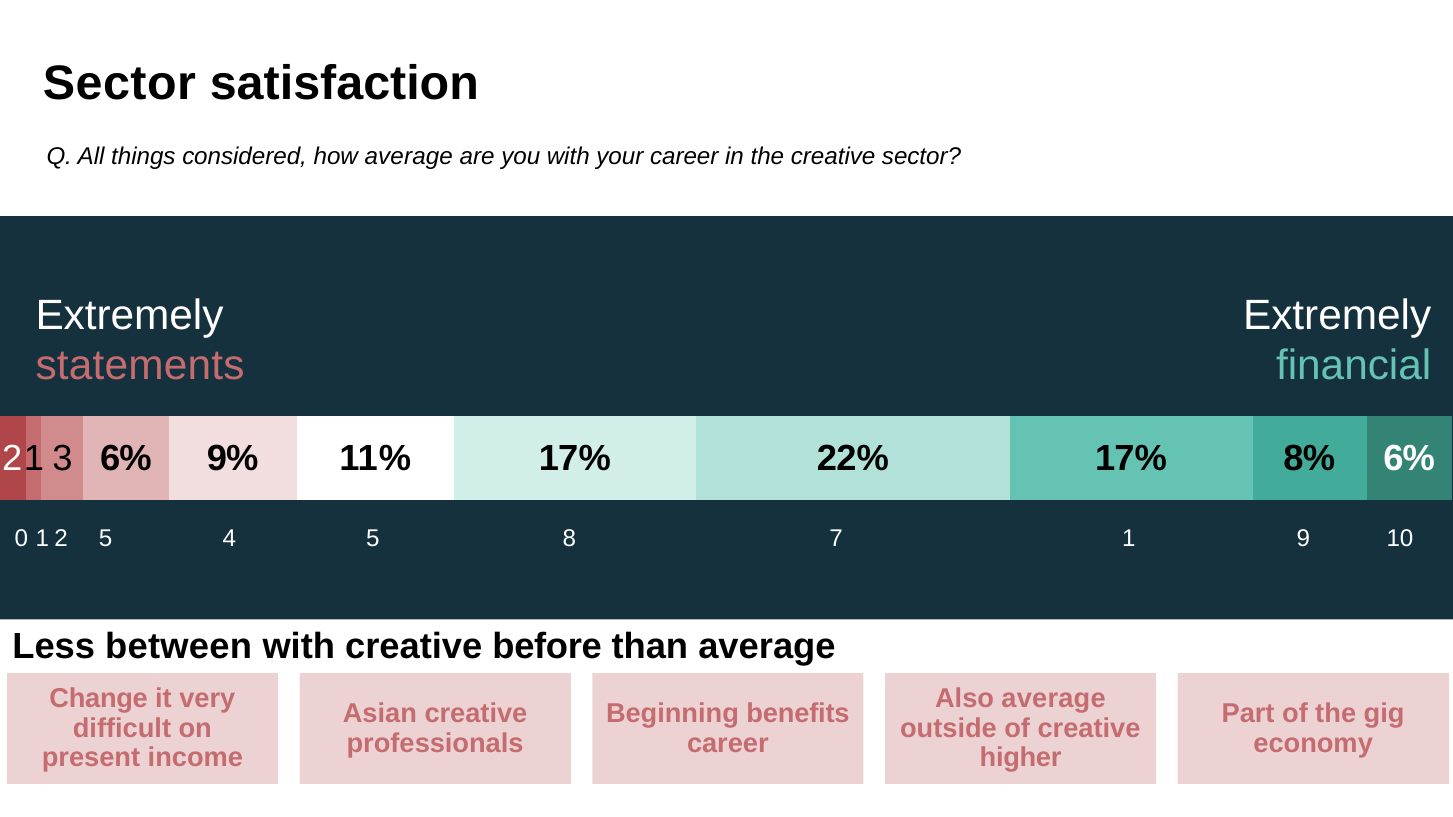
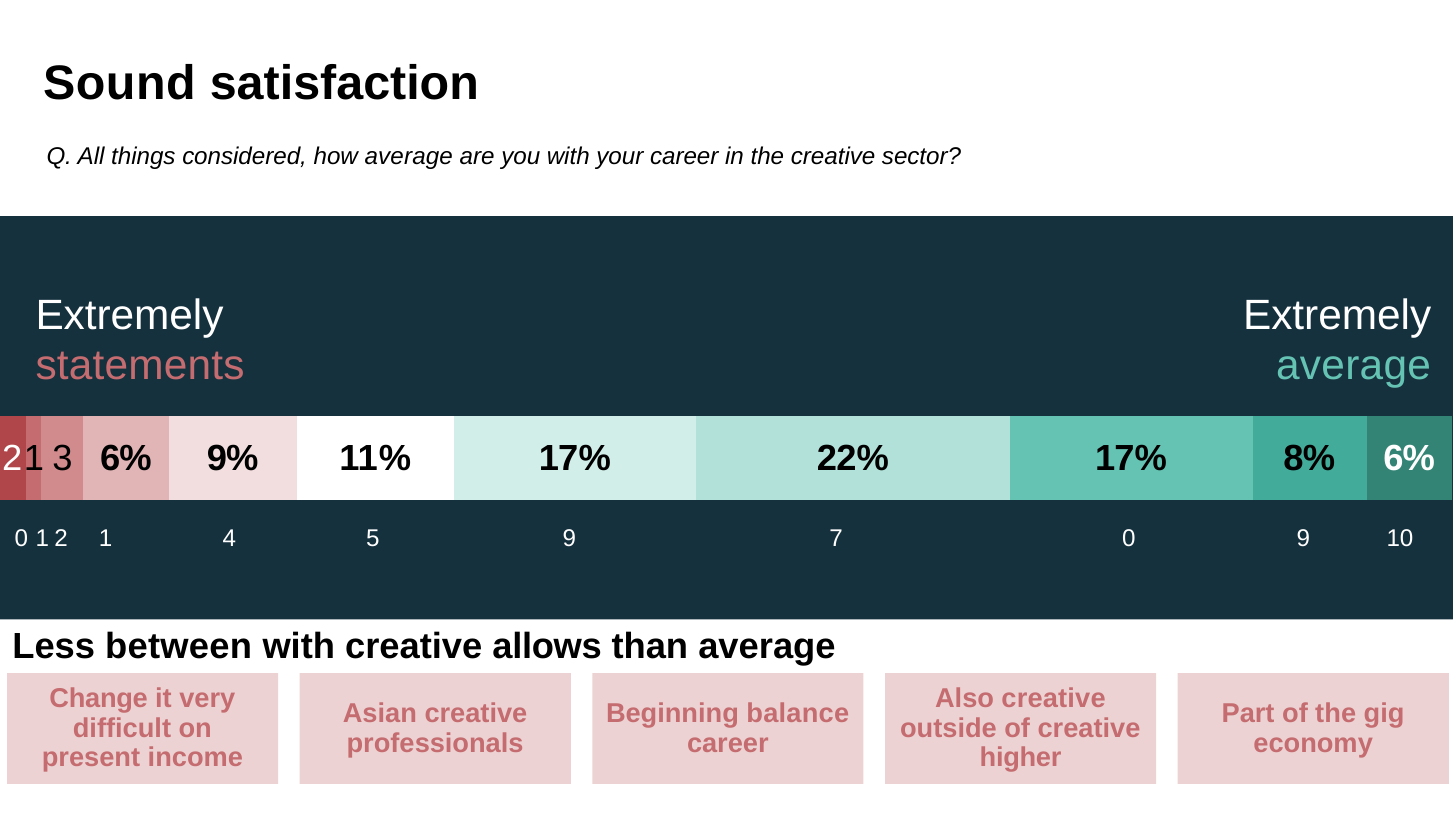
Sector at (119, 84): Sector -> Sound
financial at (1354, 366): financial -> average
5 at (106, 539): 5 -> 1
5 8: 8 -> 9
7 1: 1 -> 0
before: before -> allows
Also average: average -> creative
benefits: benefits -> balance
